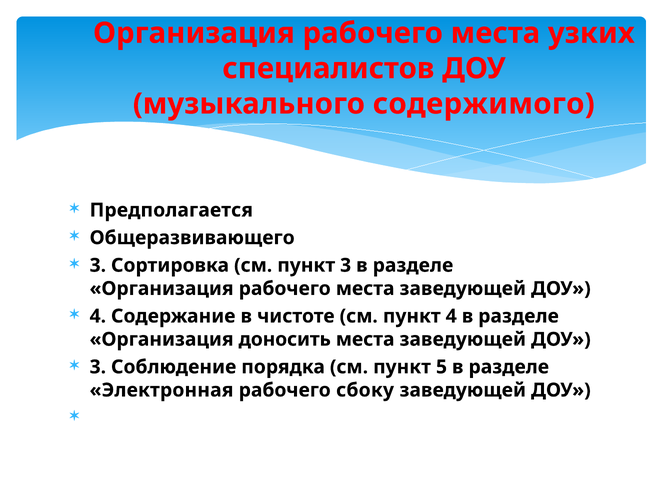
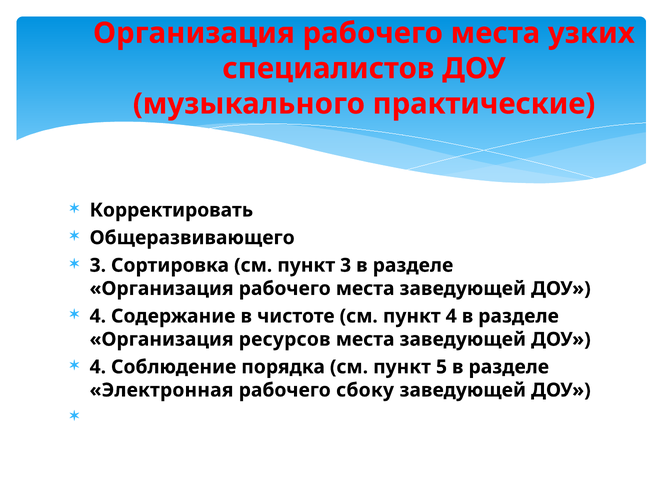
содержимого: содержимого -> практические
Предполагается: Предполагается -> Корректировать
доносить: доносить -> ресурсов
3 at (98, 367): 3 -> 4
